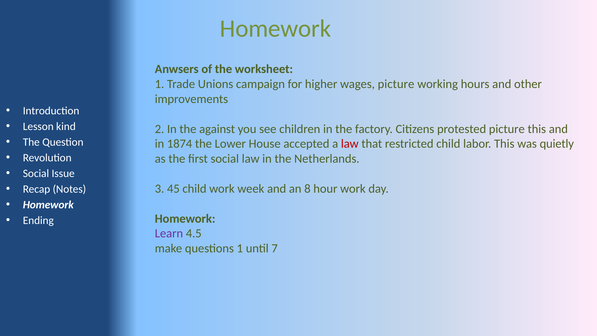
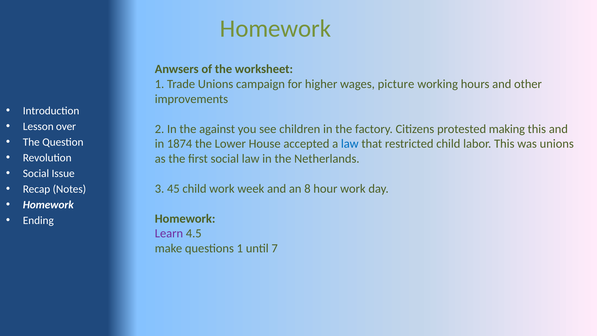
kind: kind -> over
protested picture: picture -> making
law at (350, 144) colour: red -> blue
was quietly: quietly -> unions
